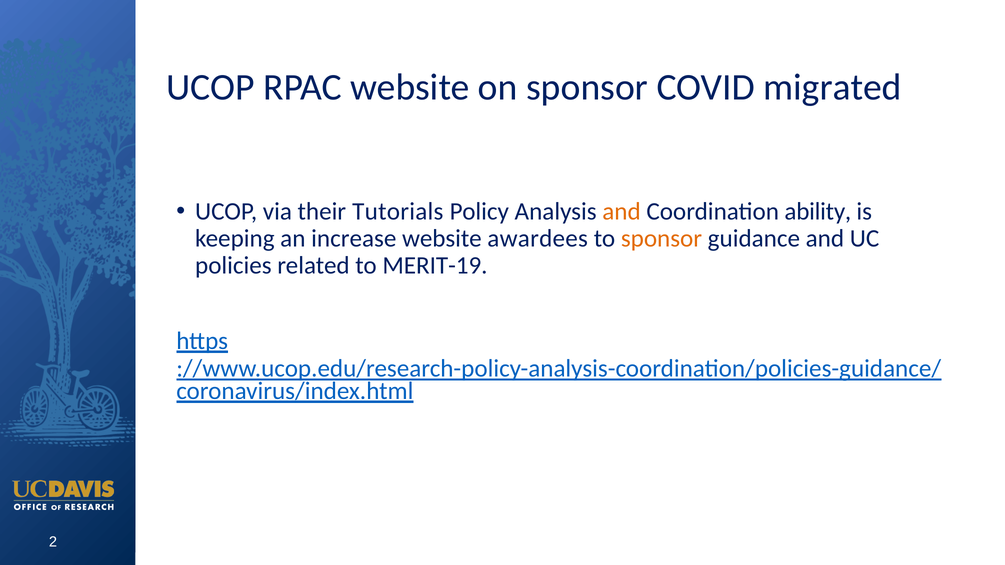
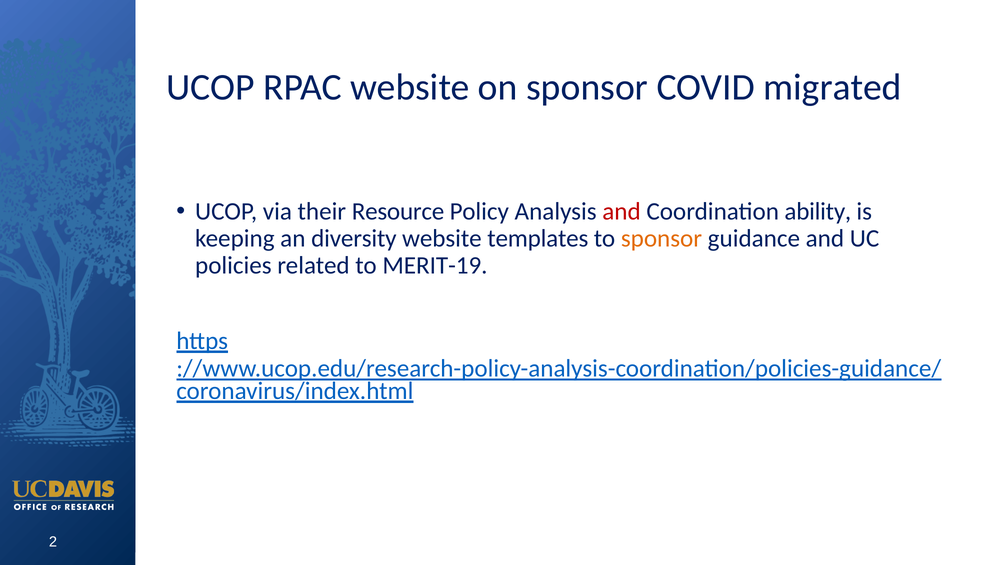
Tutorials: Tutorials -> Resource
and at (622, 211) colour: orange -> red
increase: increase -> diversity
awardees: awardees -> templates
